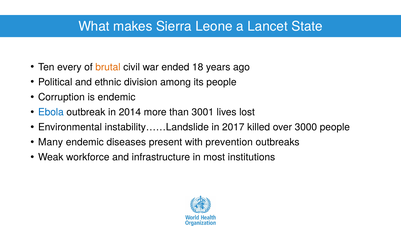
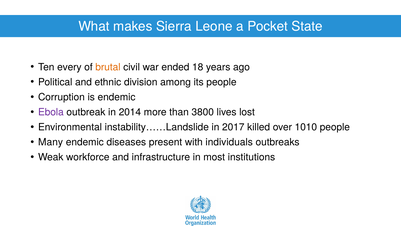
Lancet: Lancet -> Pocket
Ebola colour: blue -> purple
3001: 3001 -> 3800
3000: 3000 -> 1010
prevention: prevention -> individuals
